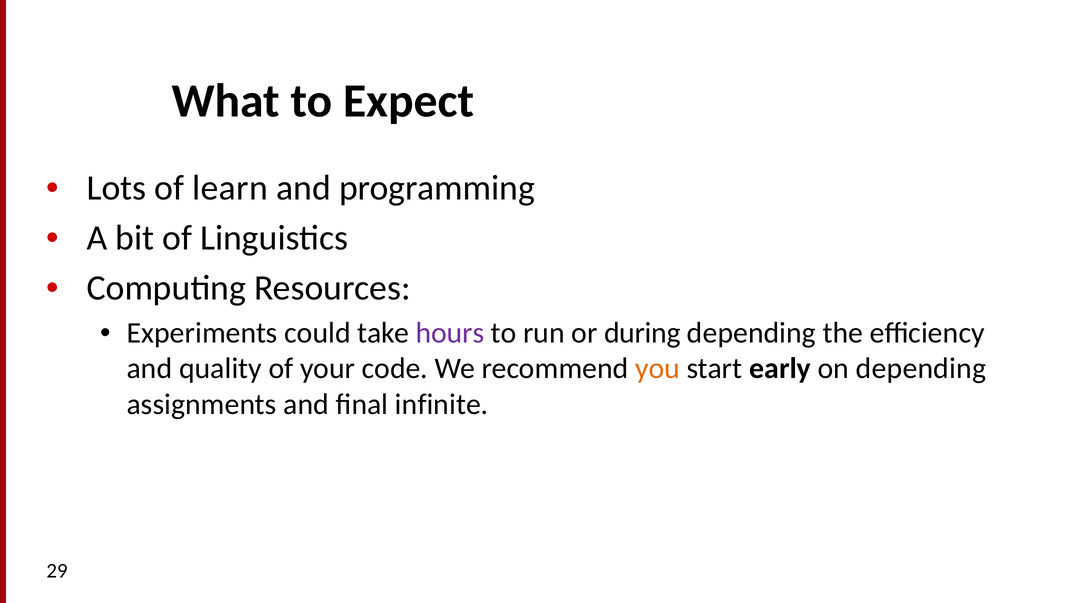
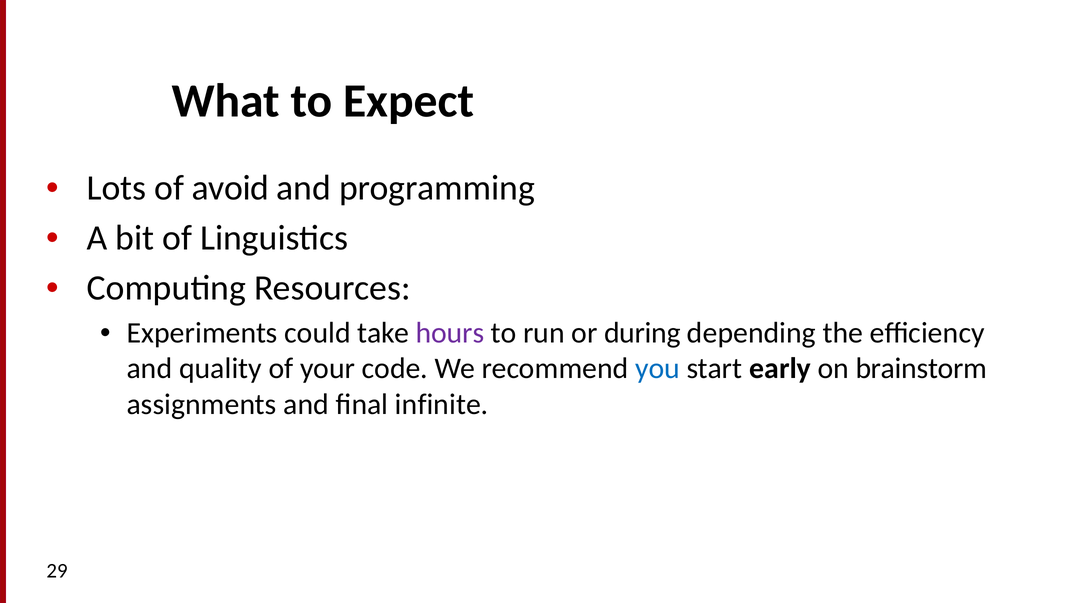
learn: learn -> avoid
you colour: orange -> blue
on depending: depending -> brainstorm
